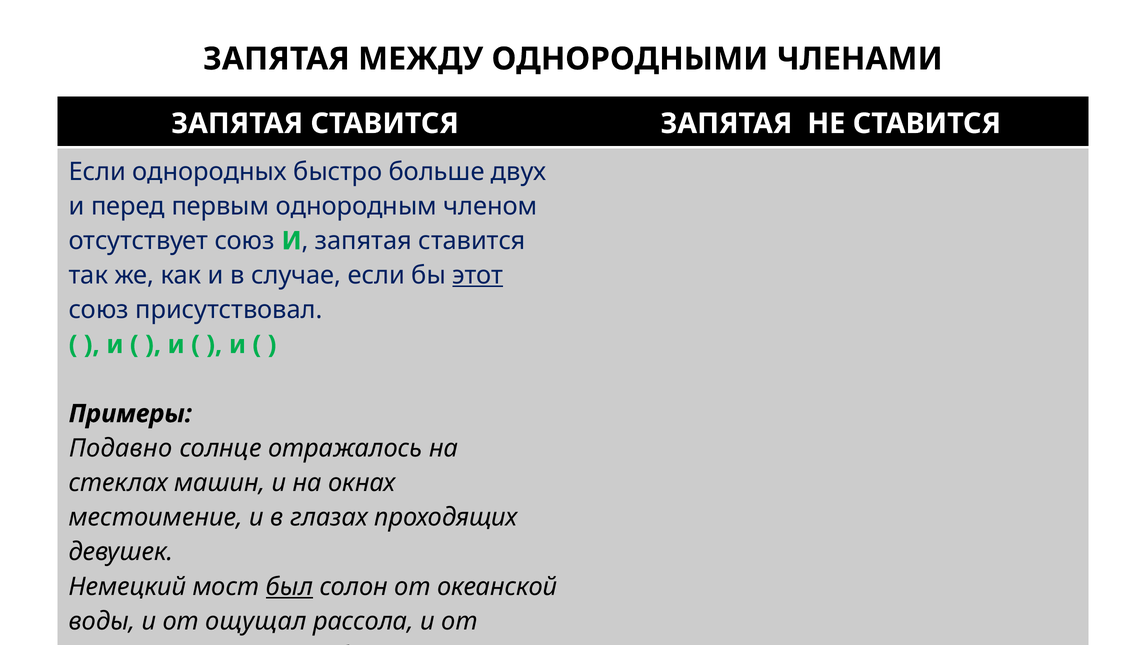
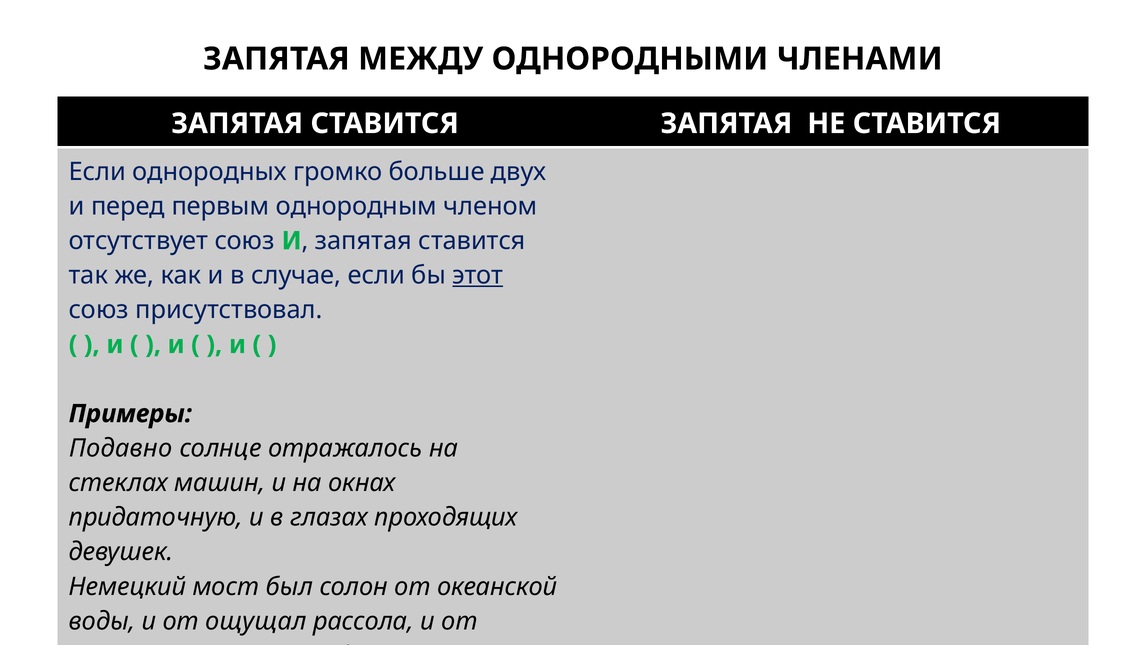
быстро: быстро -> громко
местоимение: местоимение -> придаточную
был underline: present -> none
